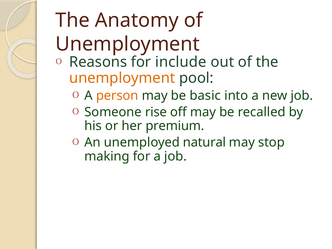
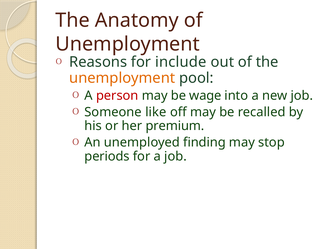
person colour: orange -> red
basic: basic -> wage
rise: rise -> like
natural: natural -> finding
making: making -> periods
